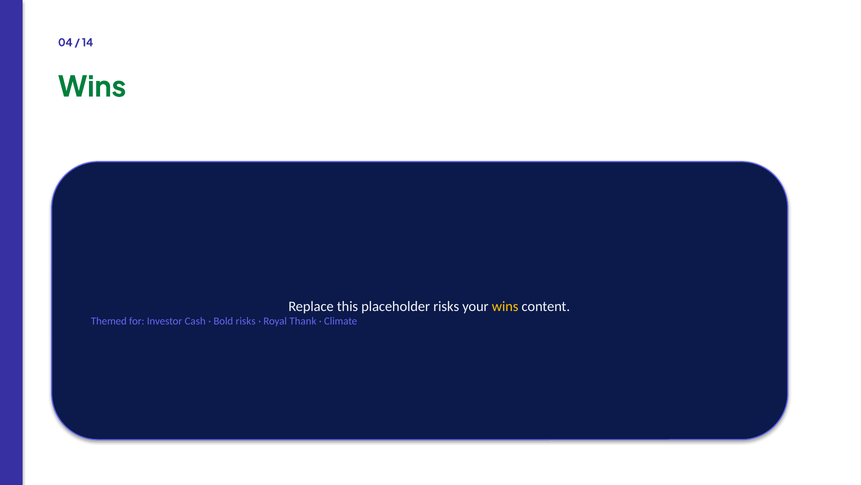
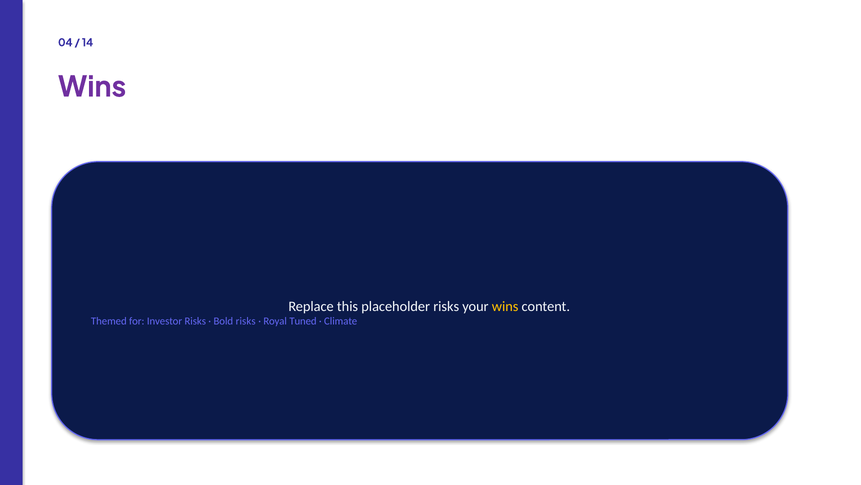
Wins at (92, 87) colour: green -> purple
Investor Cash: Cash -> Risks
Thank: Thank -> Tuned
